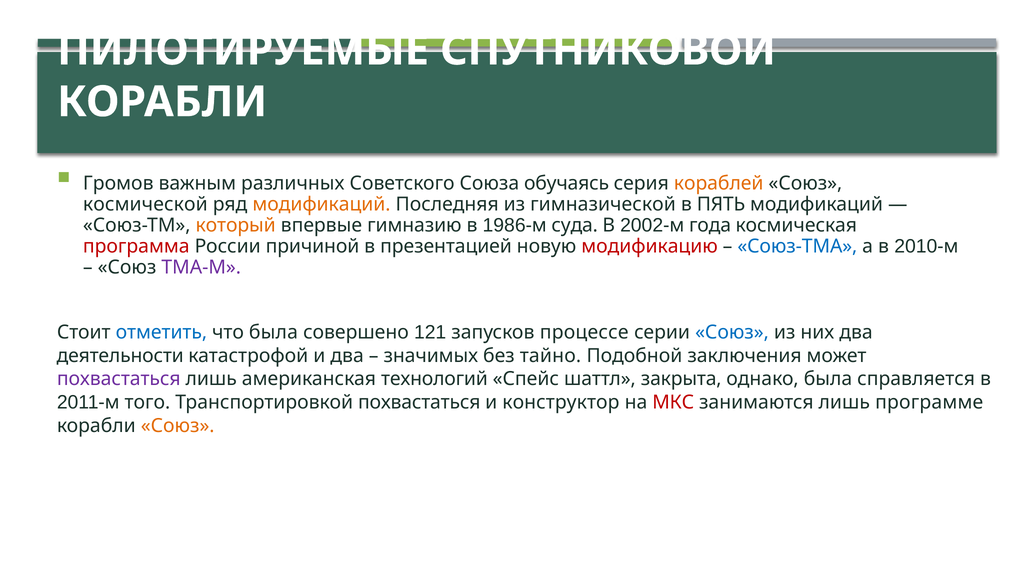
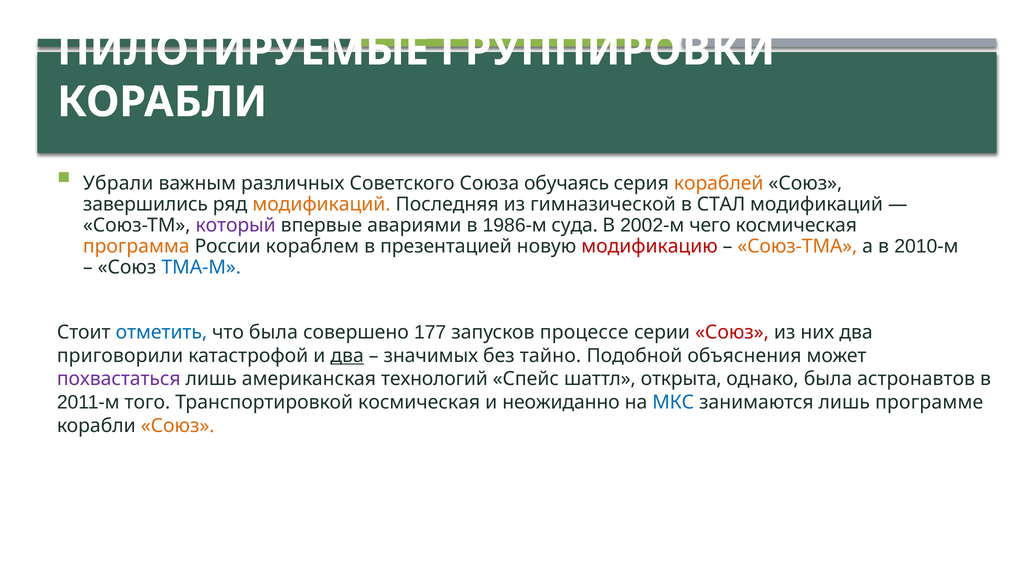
СПУТНИКОВОЙ: СПУТНИКОВОЙ -> ГРУППИРОВКИ
Громов: Громов -> Убрали
космической: космической -> завершились
ПЯТЬ: ПЯТЬ -> СТАЛ
который colour: orange -> purple
гимназию: гимназию -> авариями
года: года -> чего
программа colour: red -> orange
причиной: причиной -> кораблем
Союз-ТМА colour: blue -> orange
ТМА-М colour: purple -> blue
121: 121 -> 177
Союз at (732, 332) colour: blue -> red
деятельности: деятельности -> приговорили
два at (347, 356) underline: none -> present
заключения: заключения -> объяснения
закрыта: закрыта -> открыта
справляется: справляется -> астронавтов
Транспортировкой похвастаться: похвастаться -> космическая
конструктор: конструктор -> неожиданно
МКС colour: red -> blue
